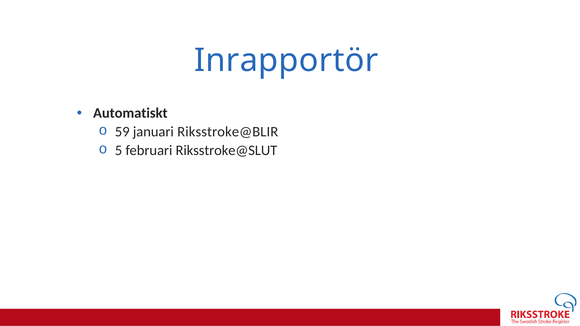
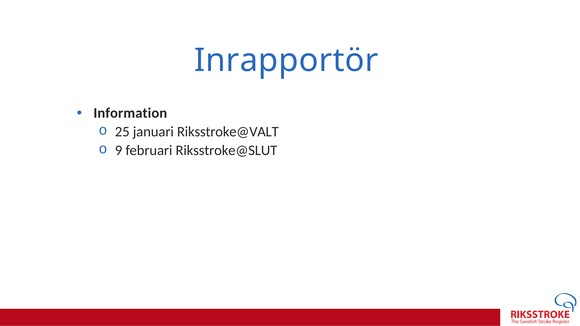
Automatiskt: Automatiskt -> Information
59: 59 -> 25
Riksstroke@BLIR: Riksstroke@BLIR -> Riksstroke@VALT
5: 5 -> 9
